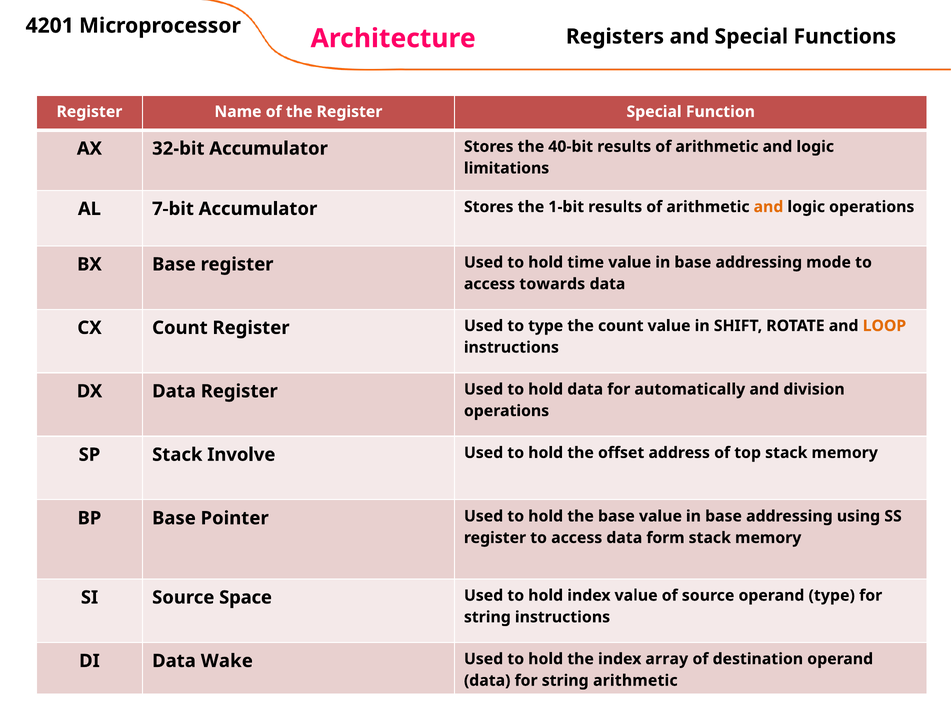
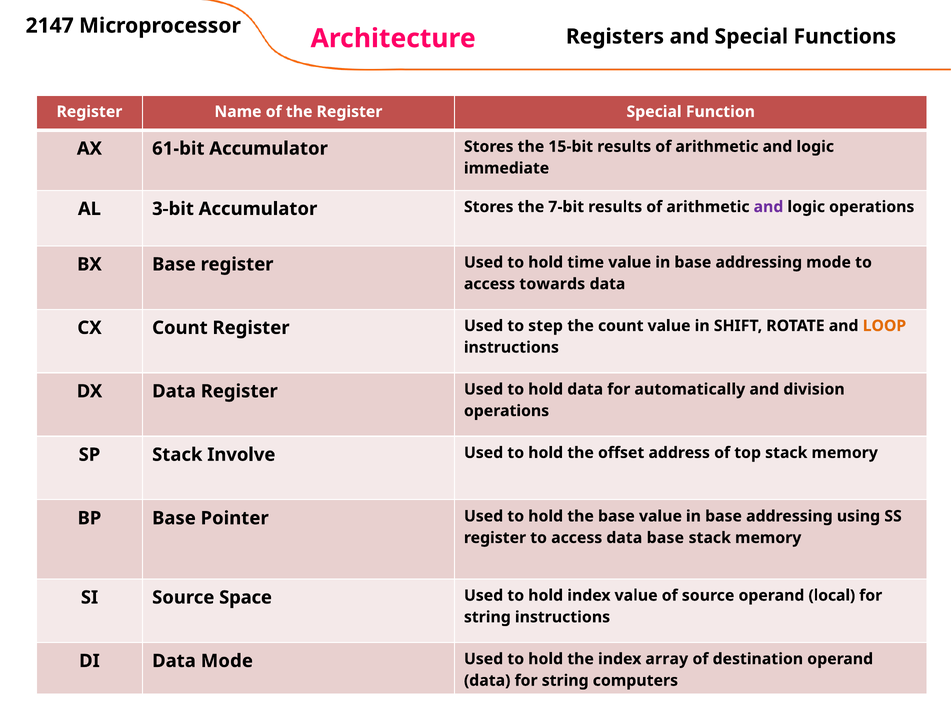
4201: 4201 -> 2147
32-bit: 32-bit -> 61-bit
40-bit: 40-bit -> 15-bit
limitations: limitations -> immediate
7-bit: 7-bit -> 3-bit
1-bit: 1-bit -> 7-bit
and at (768, 207) colour: orange -> purple
to type: type -> step
data form: form -> base
operand type: type -> local
Data Wake: Wake -> Mode
string arithmetic: arithmetic -> computers
